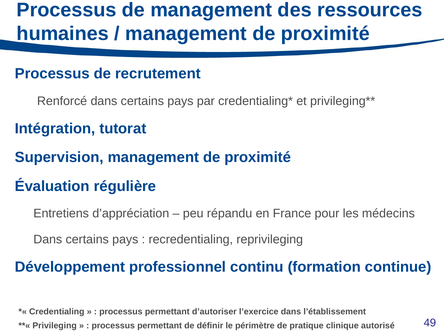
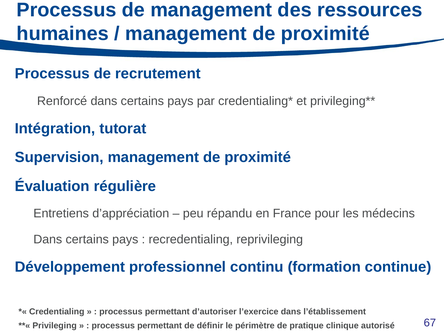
49: 49 -> 67
